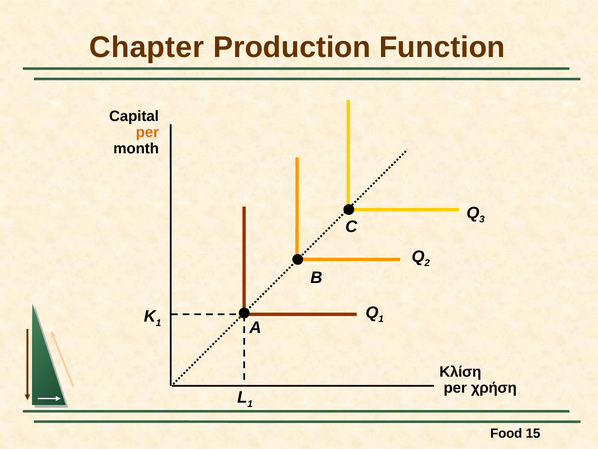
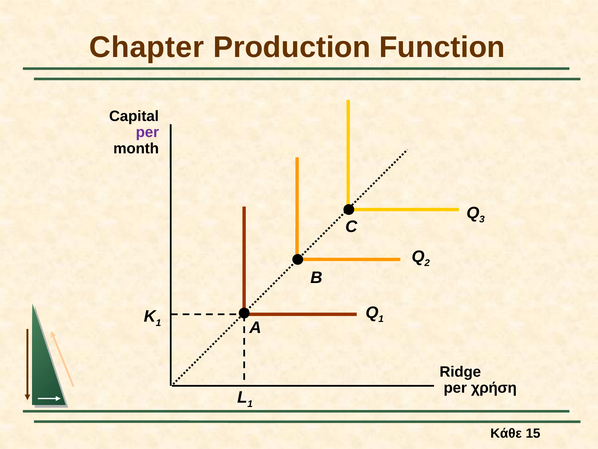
per at (147, 132) colour: orange -> purple
Κλίση: Κλίση -> Ridge
Food: Food -> Κάθε
